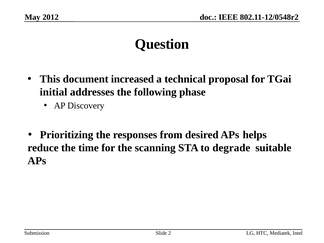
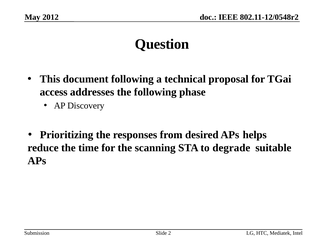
document increased: increased -> following
initial: initial -> access
